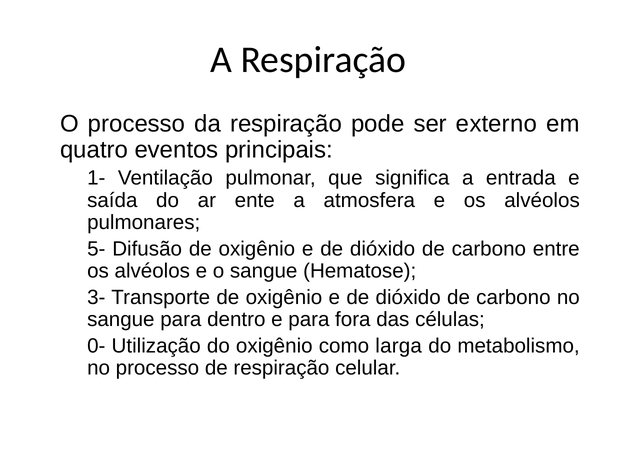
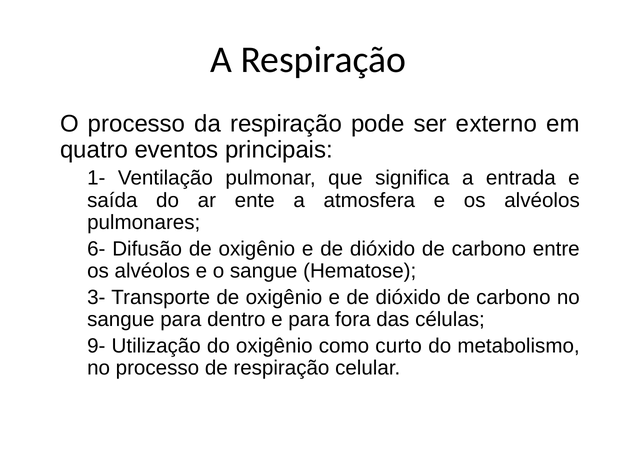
5-: 5- -> 6-
0-: 0- -> 9-
larga: larga -> curto
